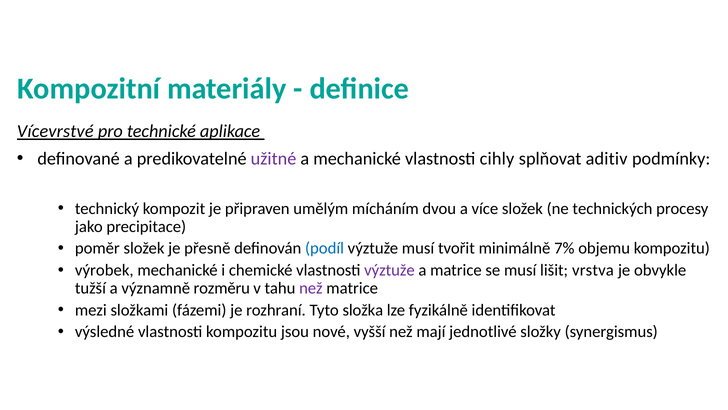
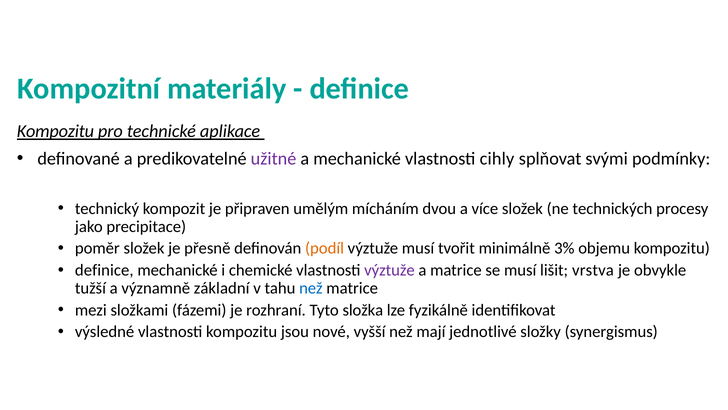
Vícevrstvé at (55, 131): Vícevrstvé -> Kompozitu
aditiv: aditiv -> svými
podíl colour: blue -> orange
7%: 7% -> 3%
výrobek at (104, 270): výrobek -> definice
rozměru: rozměru -> základní
než at (311, 288) colour: purple -> blue
